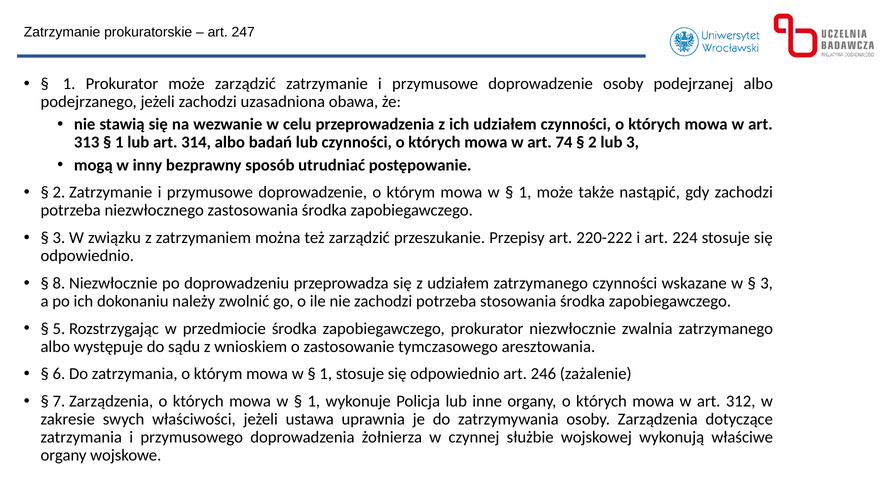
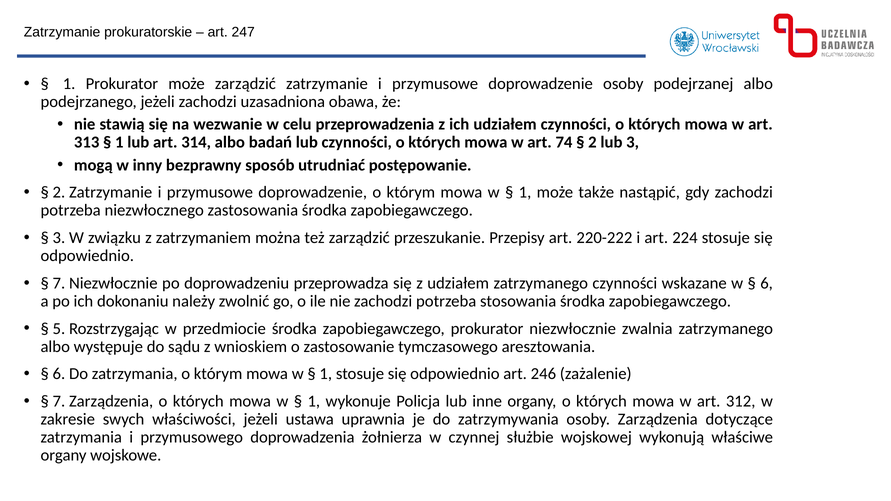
8 at (59, 283): 8 -> 7
3 at (767, 283): 3 -> 6
